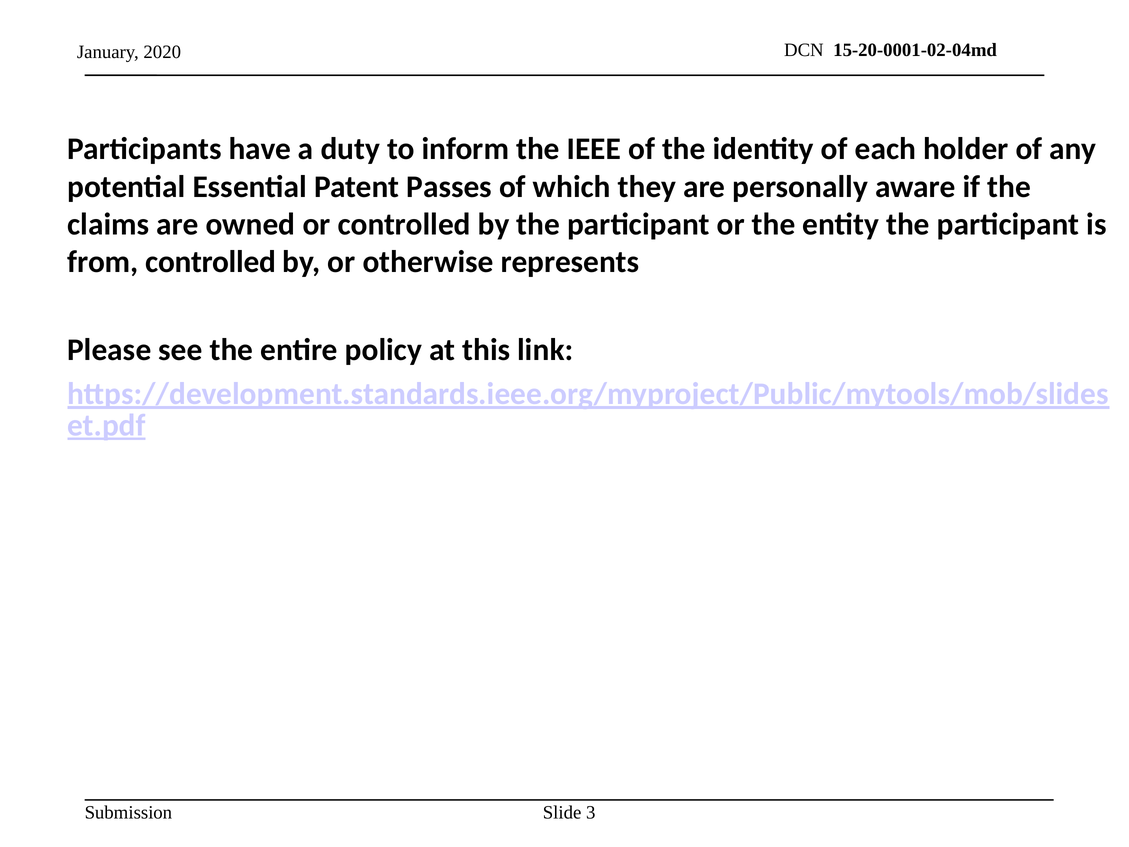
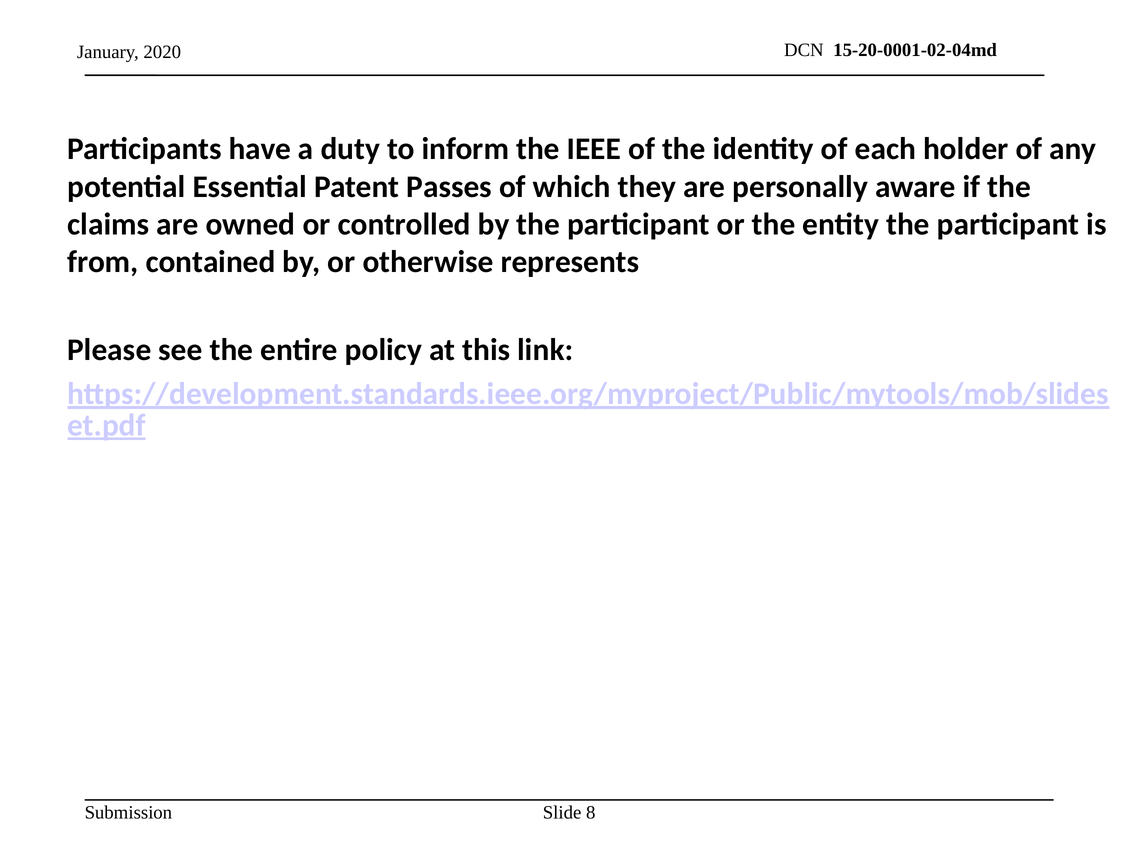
from controlled: controlled -> contained
3: 3 -> 8
